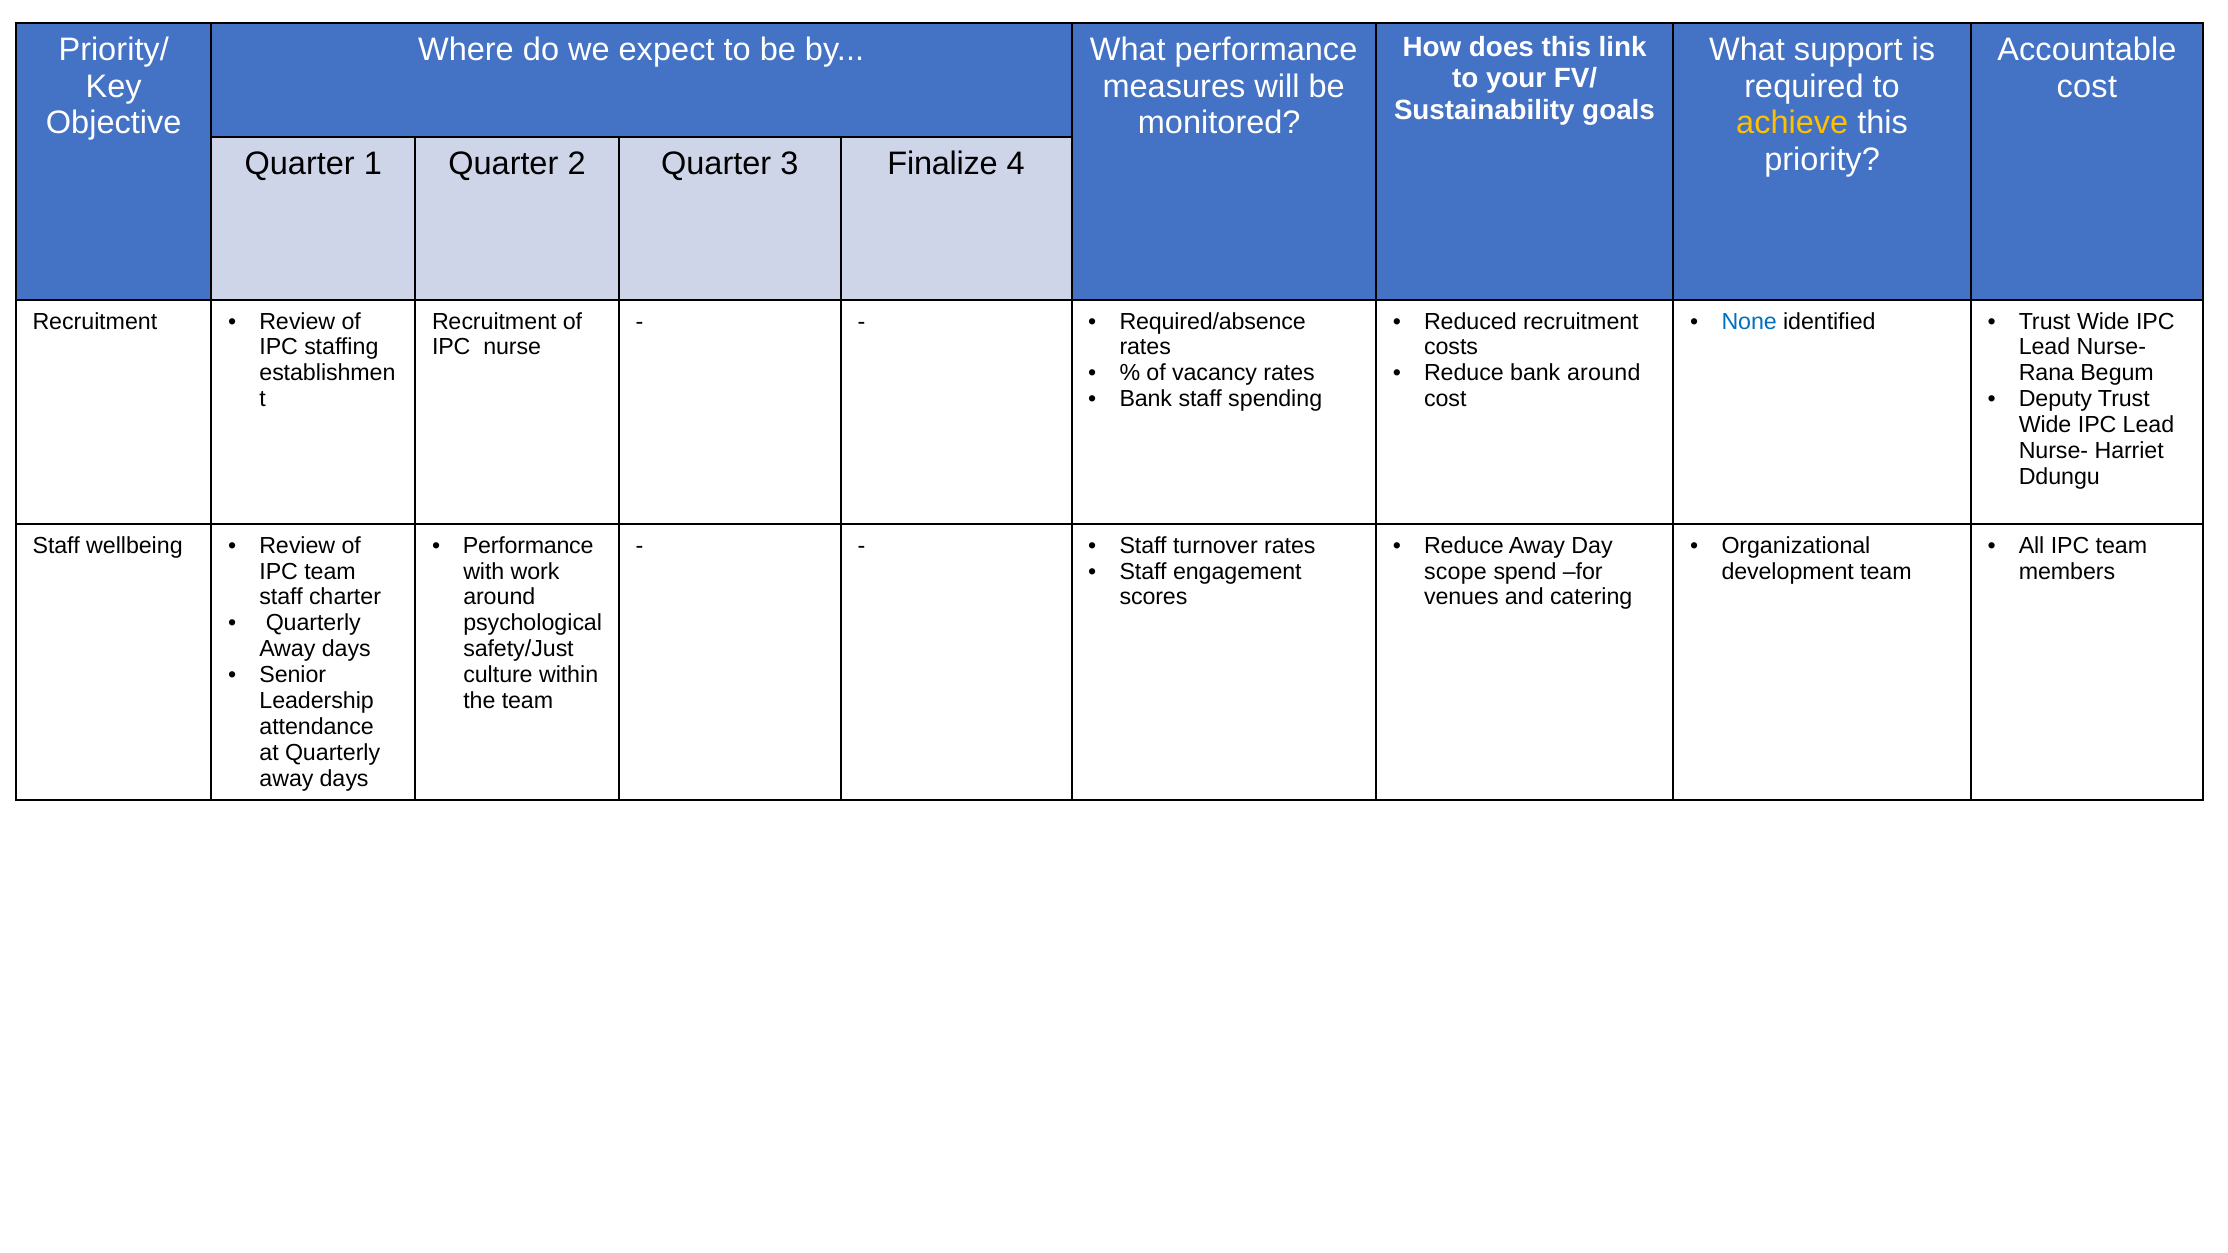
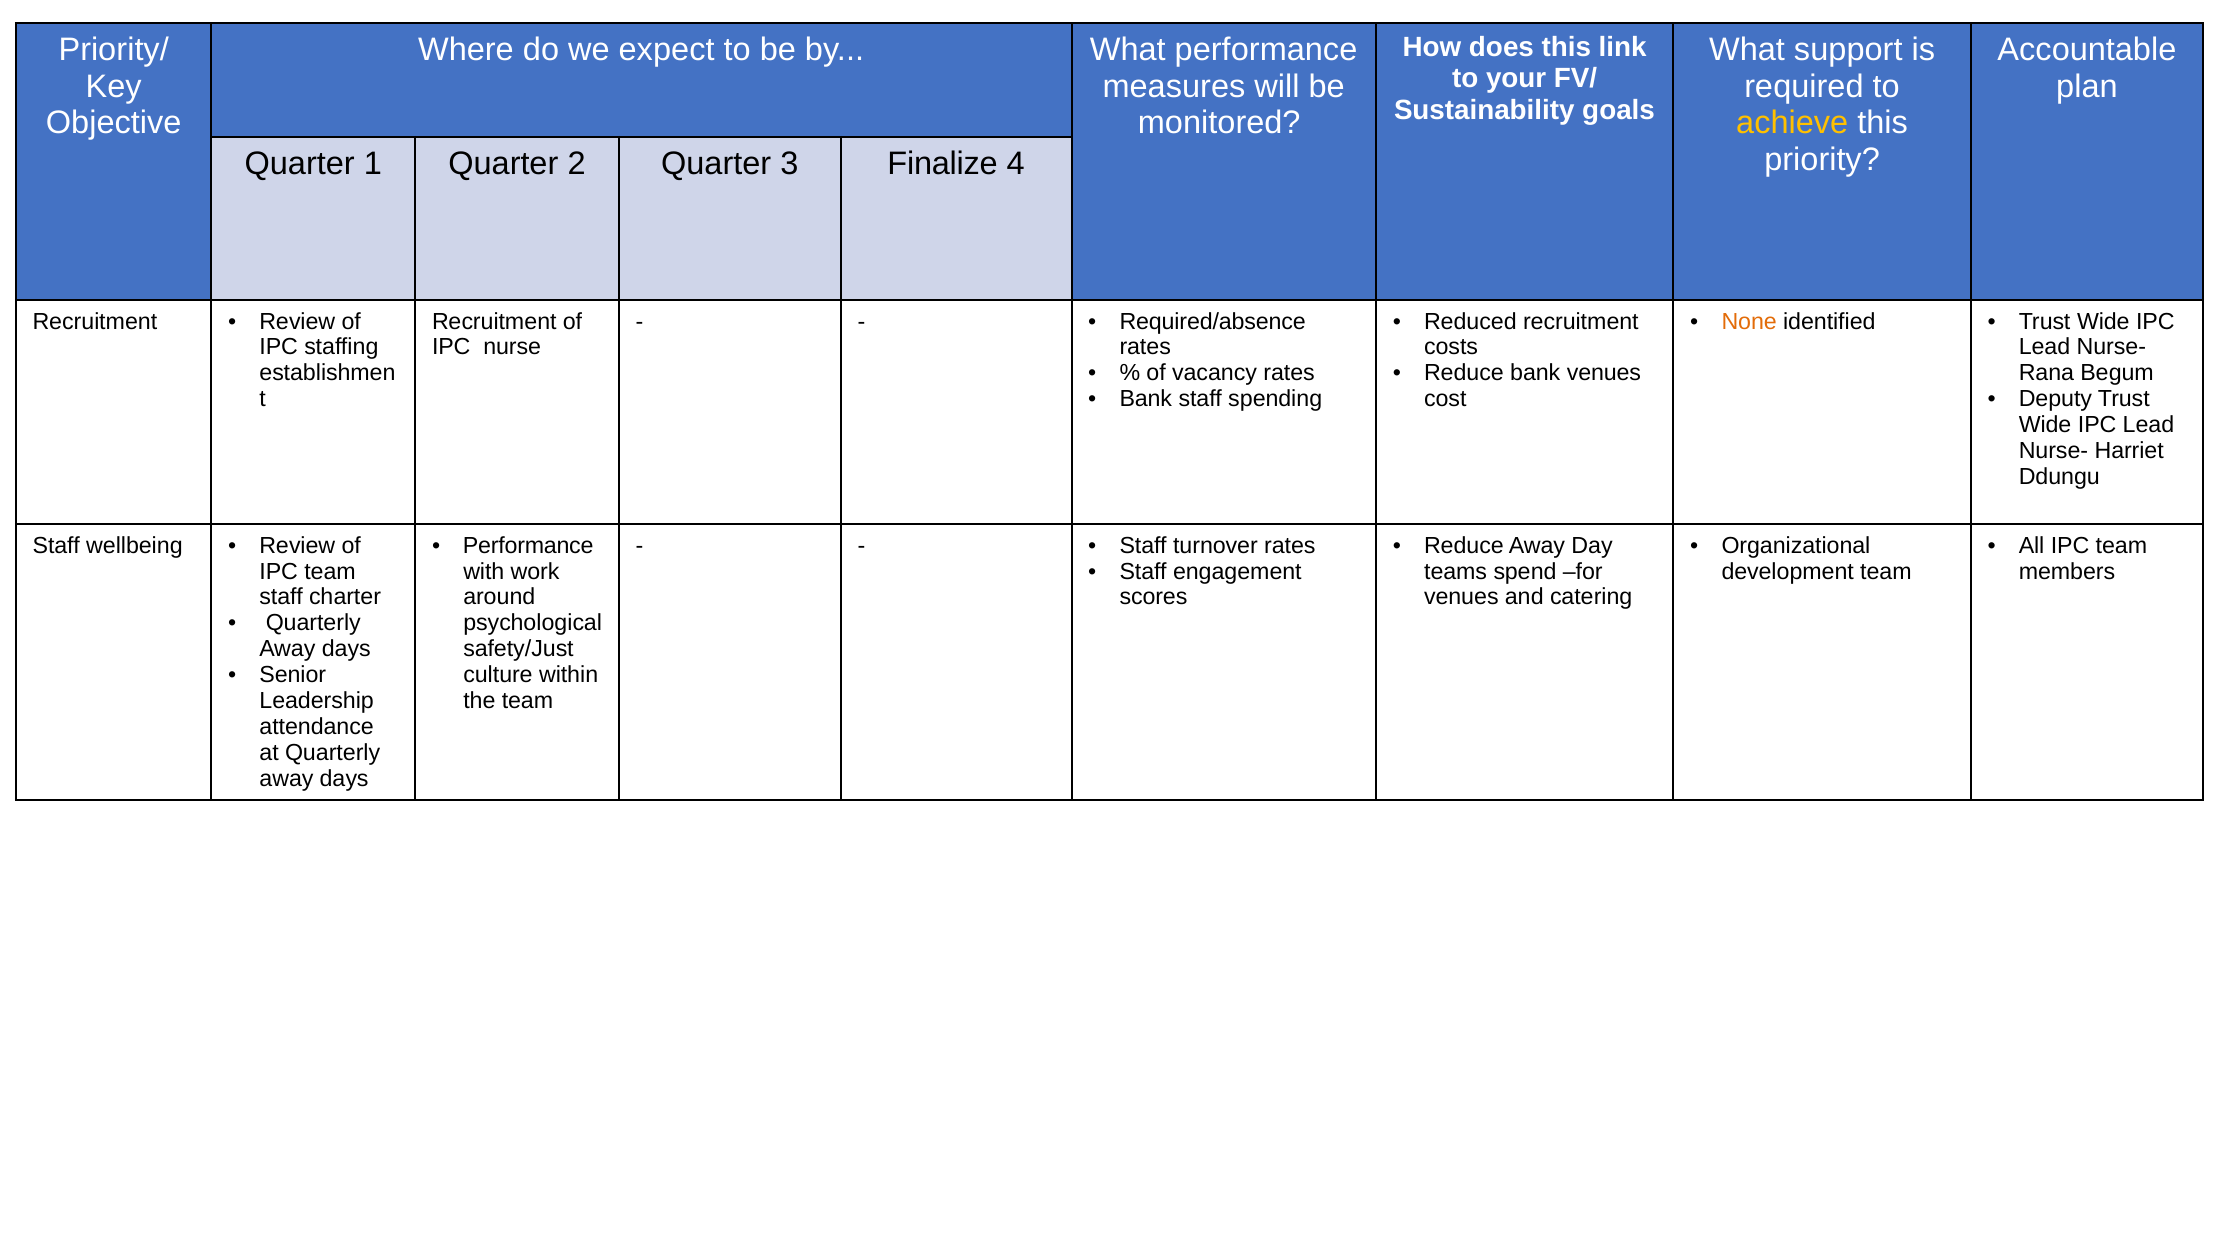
cost at (2087, 87): cost -> plan
None colour: blue -> orange
bank around: around -> venues
scope: scope -> teams
